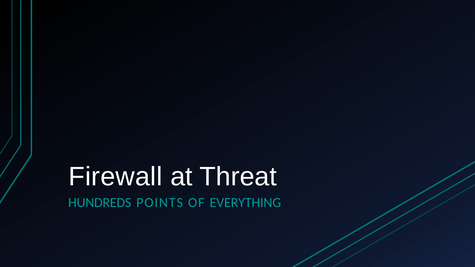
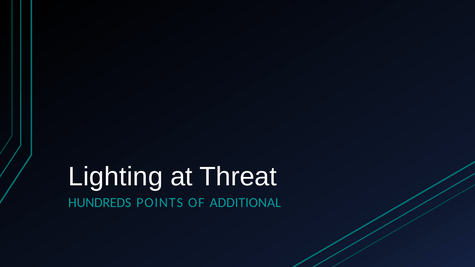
Firewall: Firewall -> Lighting
EVERYTHING: EVERYTHING -> ADDITIONAL
